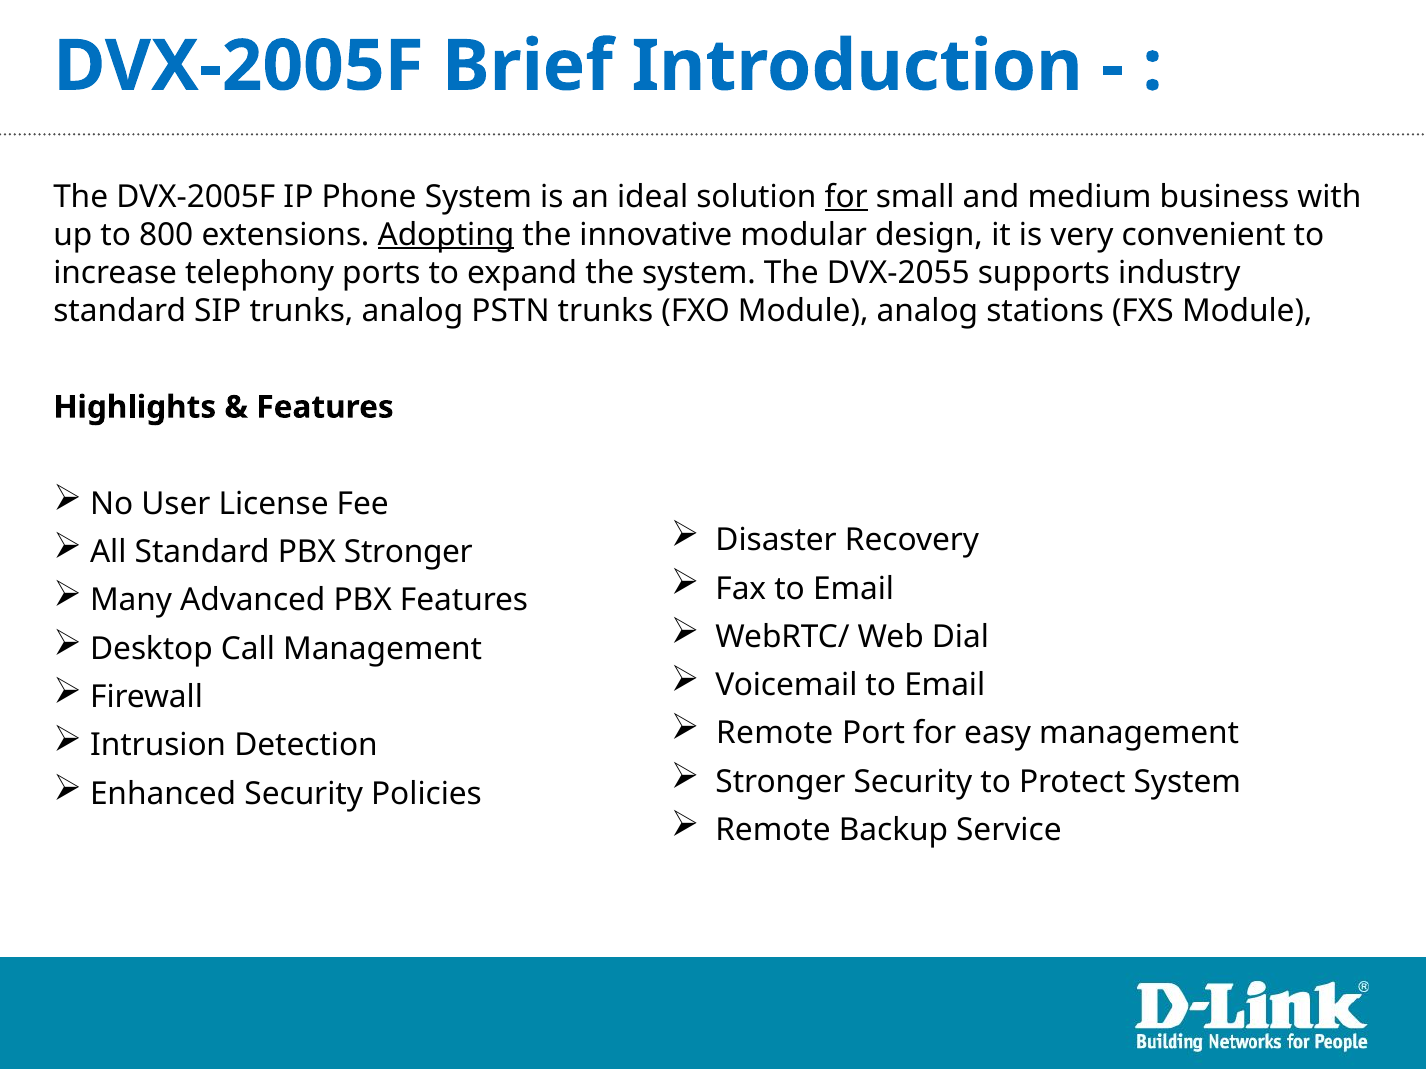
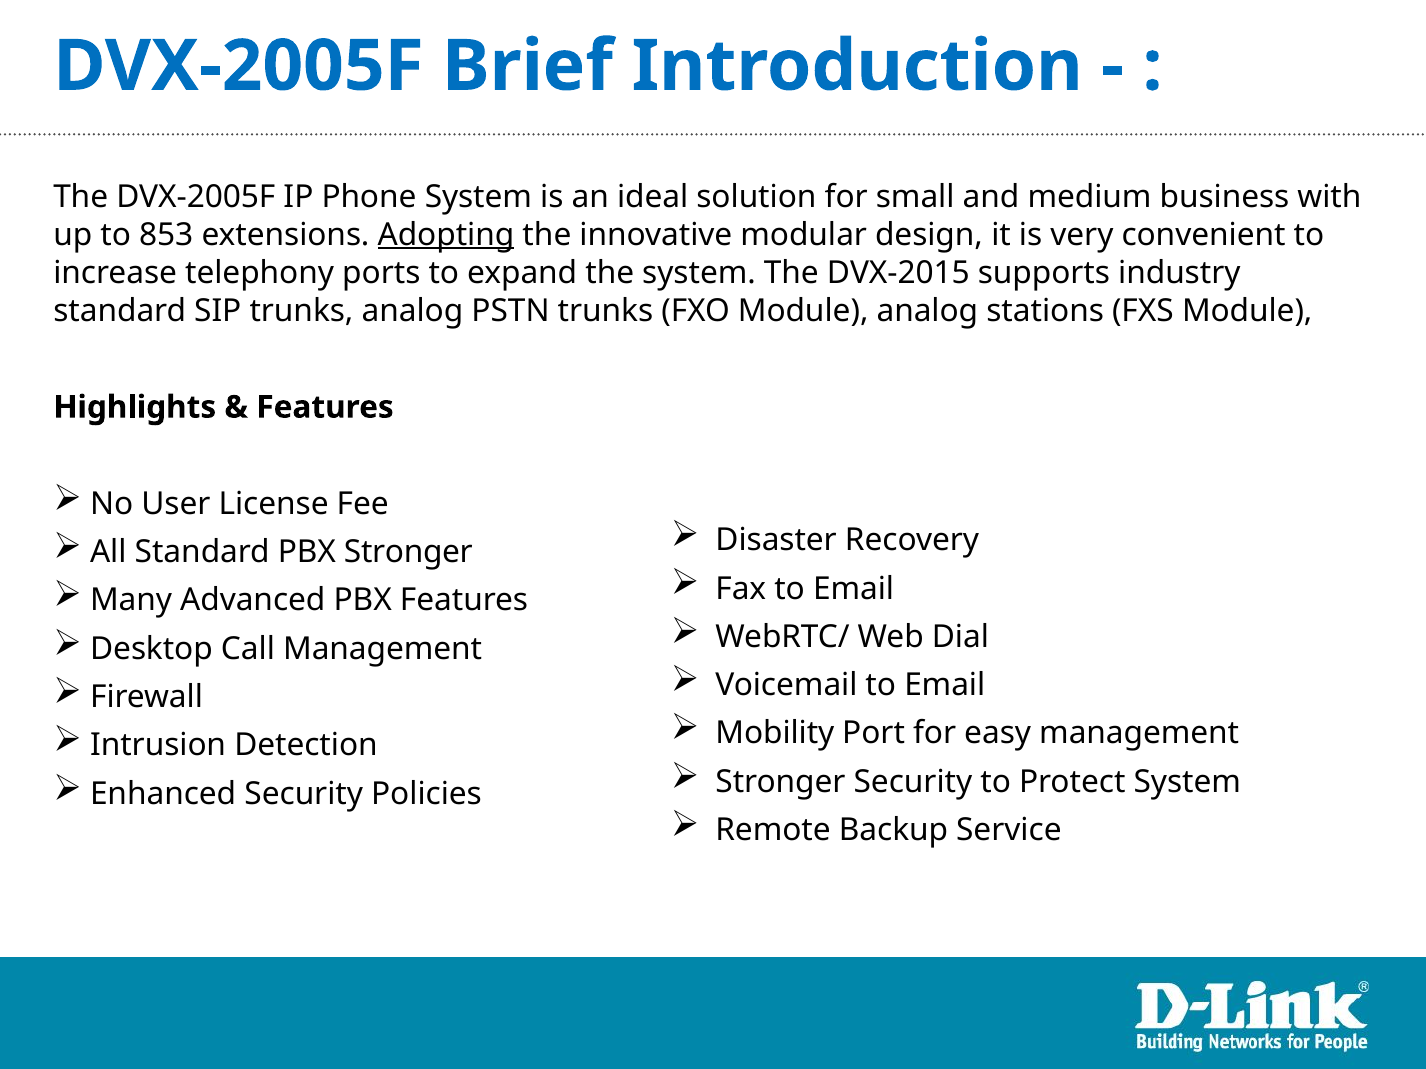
for at (846, 197) underline: present -> none
800: 800 -> 853
DVX-2055: DVX-2055 -> DVX-2015
Remote at (775, 734): Remote -> Mobility
